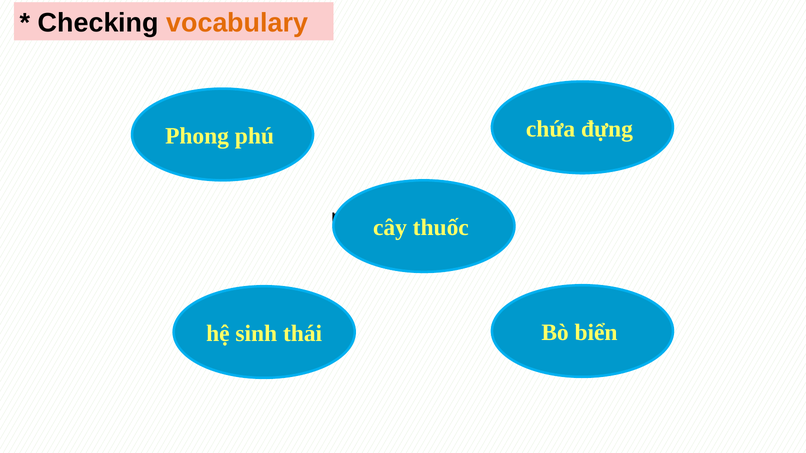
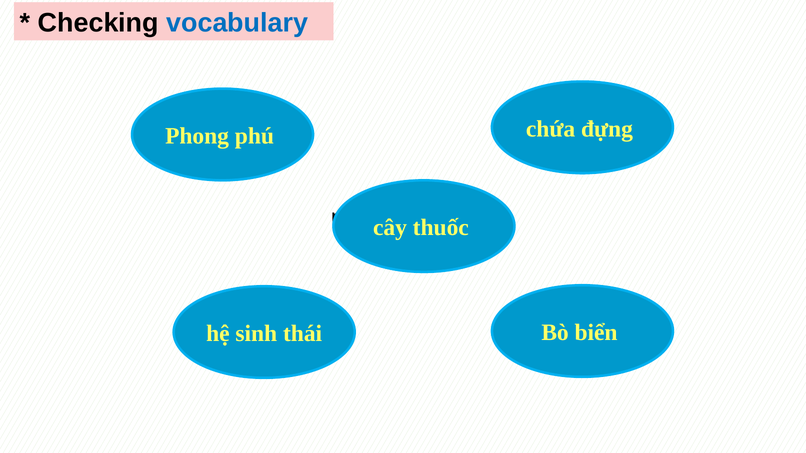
vocabulary colour: orange -> blue
